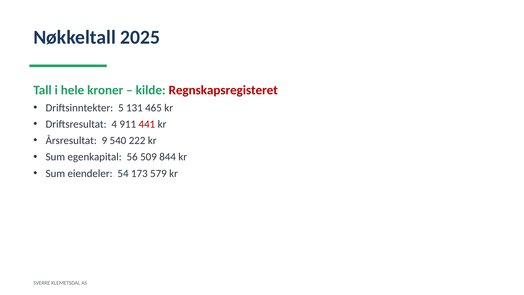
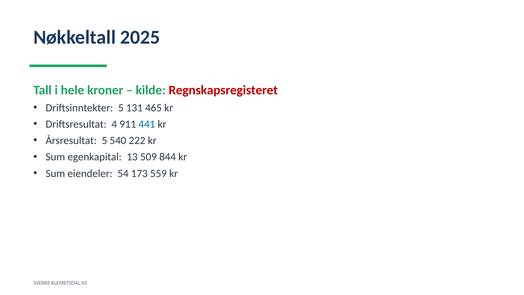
441 colour: red -> blue
Årsresultat 9: 9 -> 5
56: 56 -> 13
579: 579 -> 559
